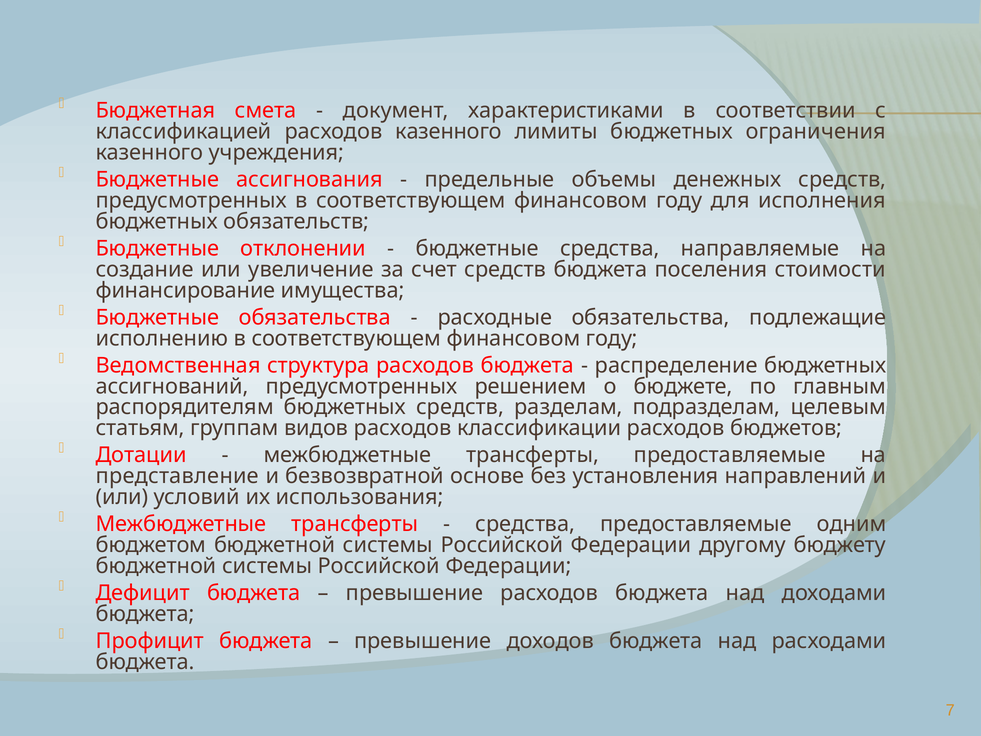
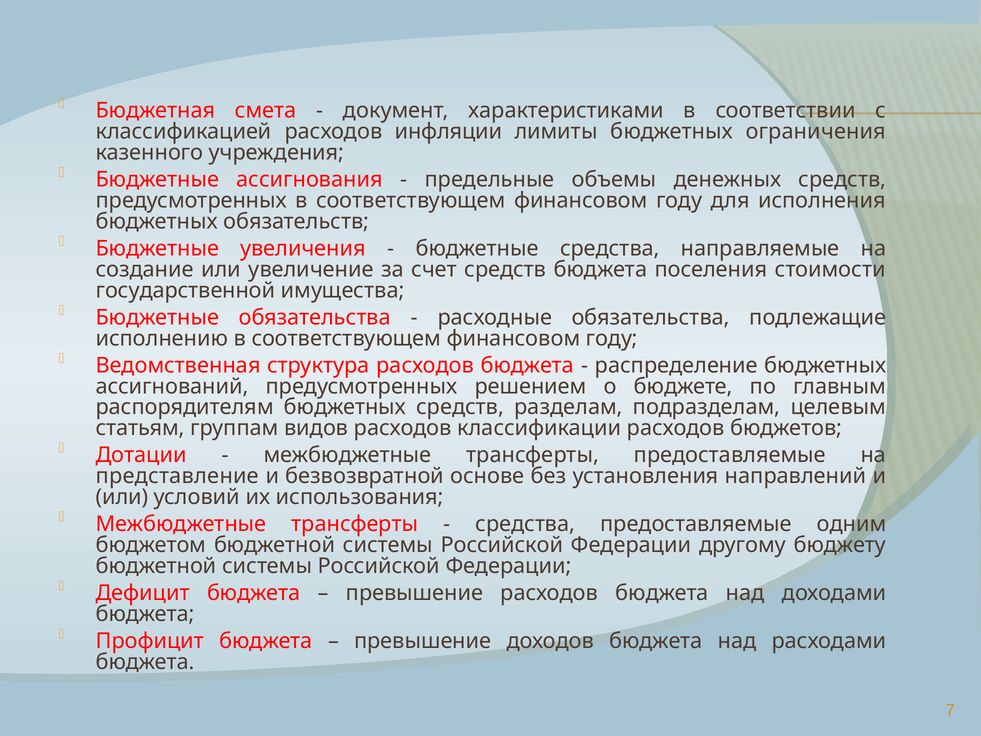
расходов казенного: казенного -> инфляции
отклонении: отклонении -> увеличения
финансирование: финансирование -> государственной
